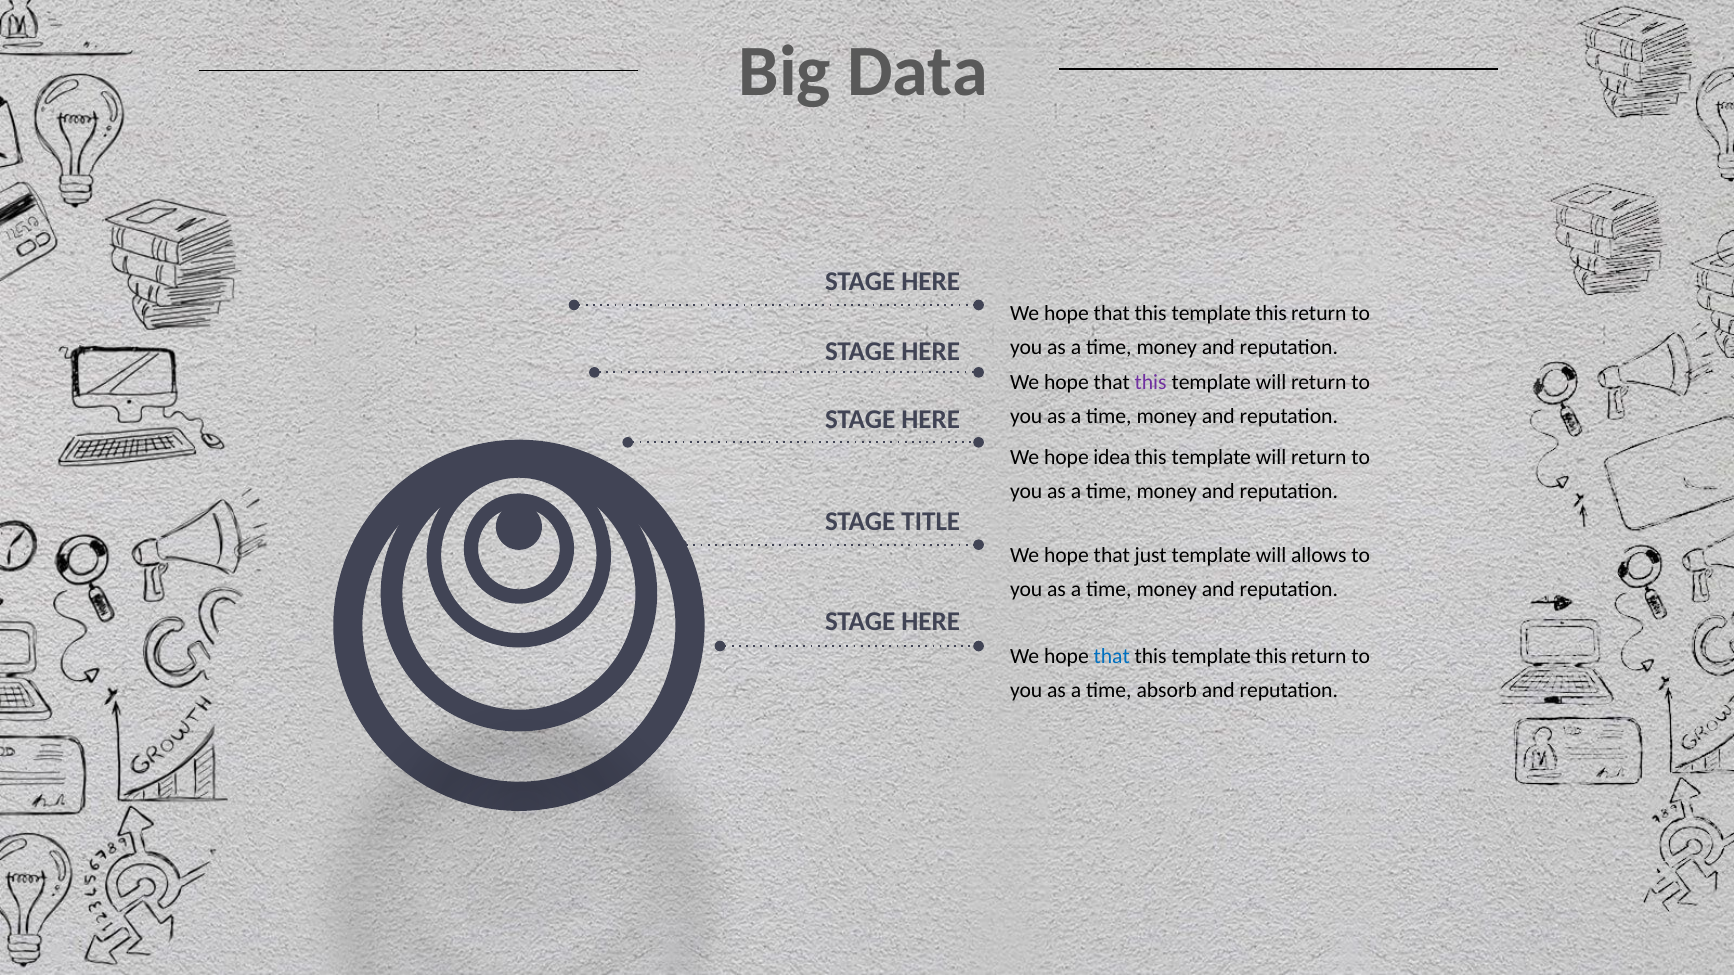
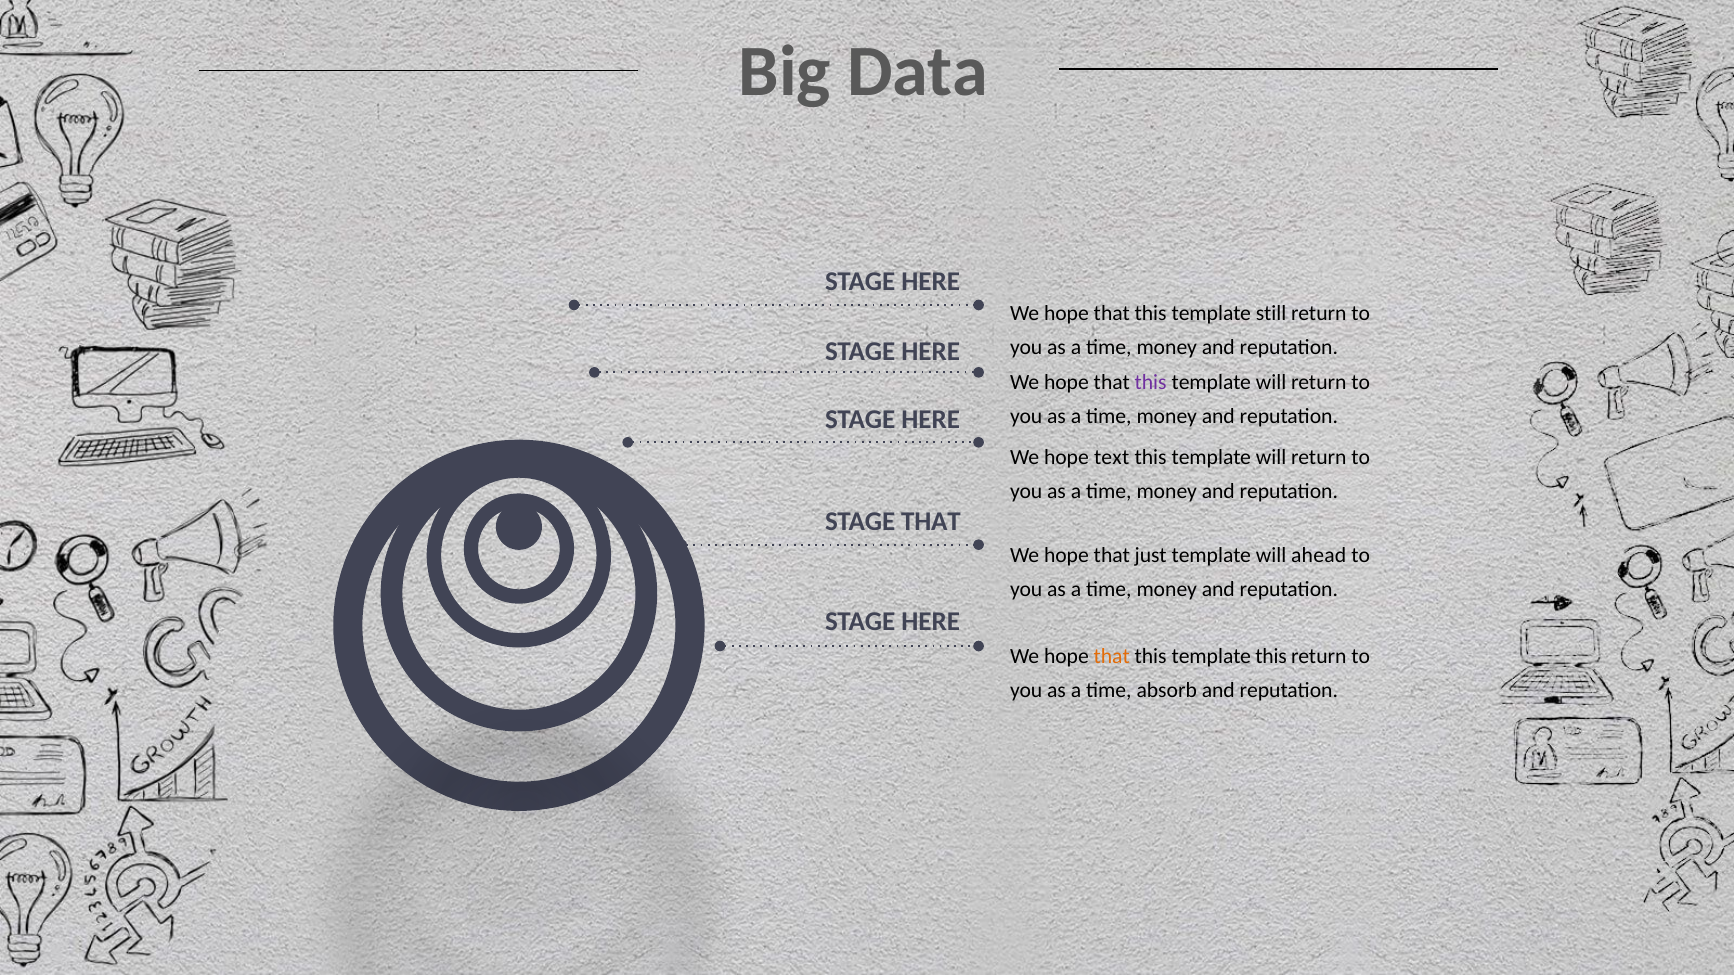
this at (1271, 313): this -> still
idea: idea -> text
STAGE TITLE: TITLE -> THAT
allows: allows -> ahead
that at (1112, 657) colour: blue -> orange
